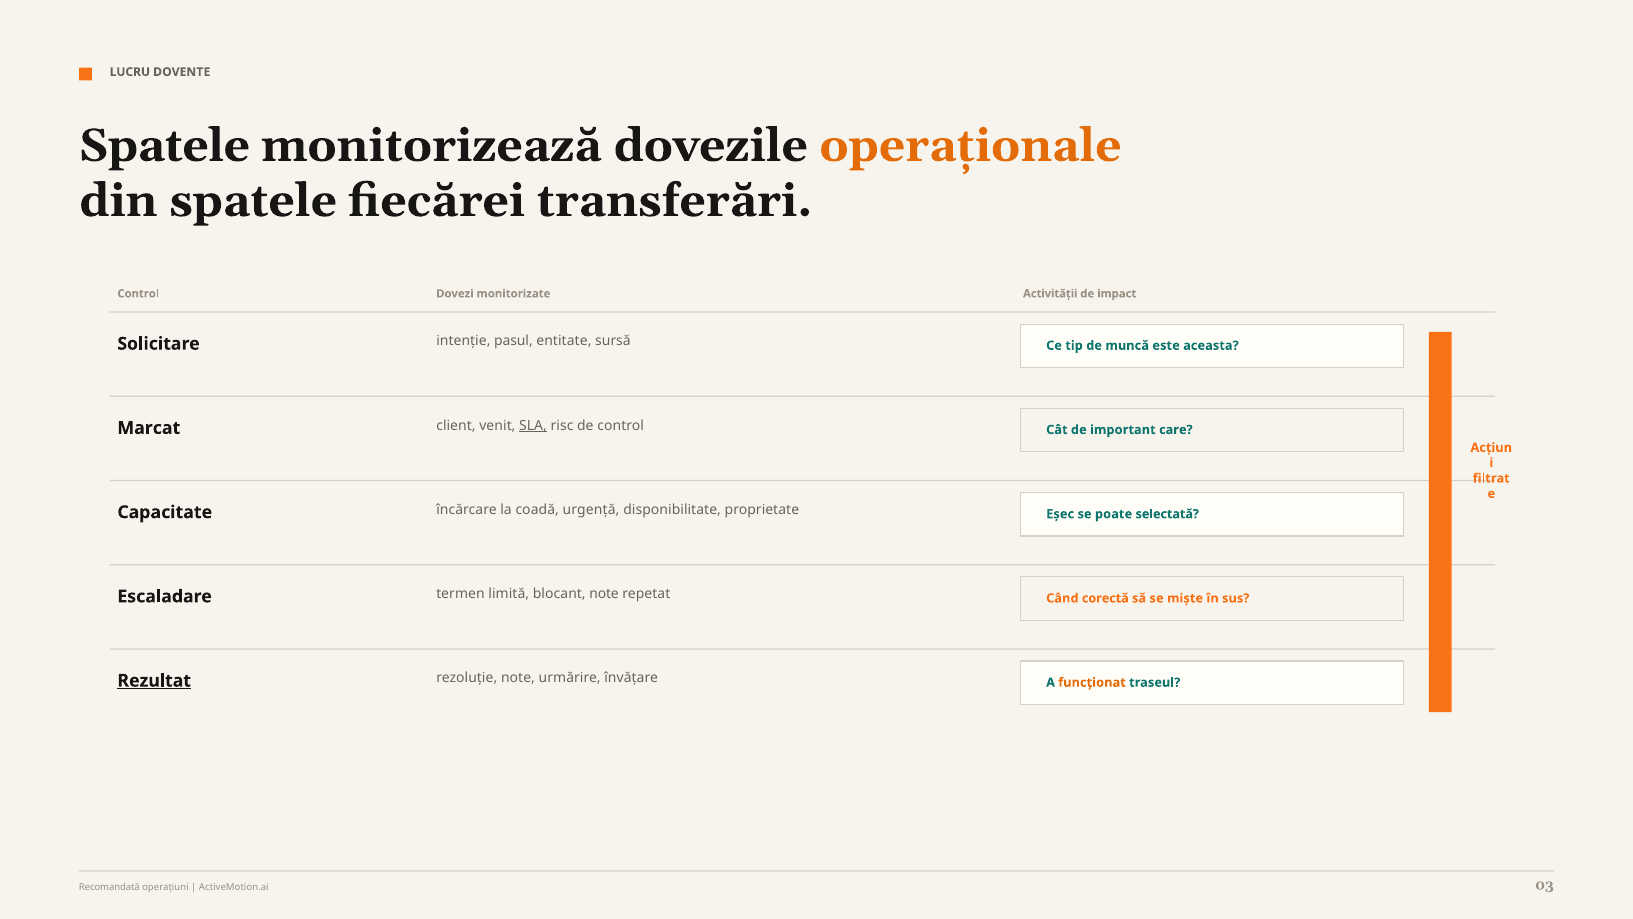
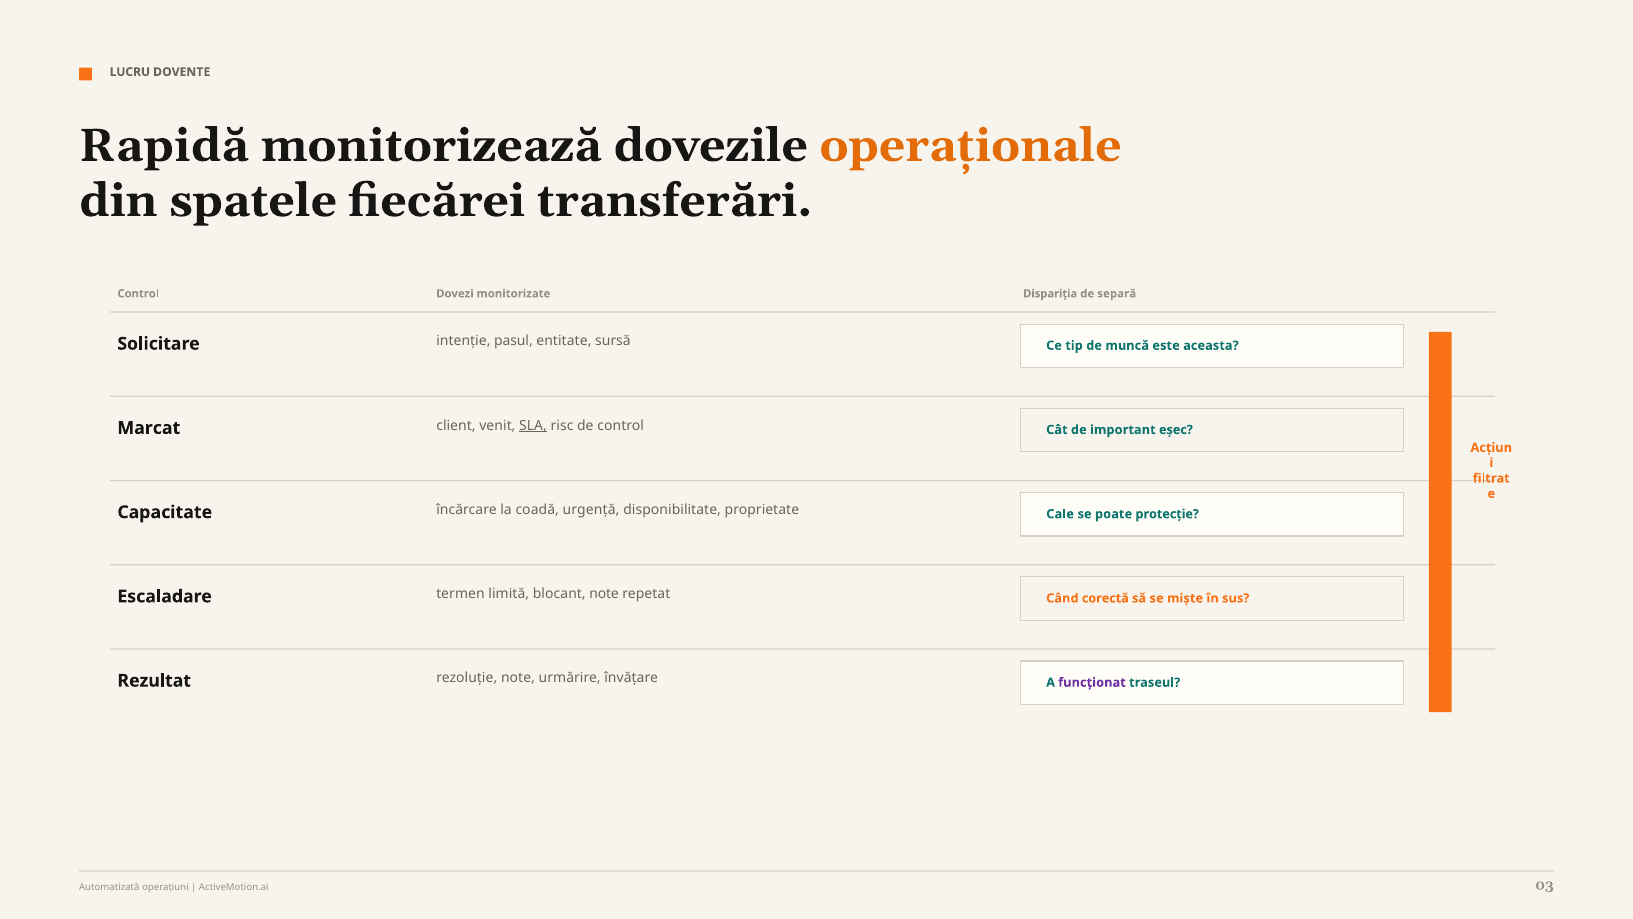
Spatele at (164, 146): Spatele -> Rapidă
Activității: Activității -> Dispariția
impact: impact -> separă
care: care -> eșec
Eșec: Eșec -> Cale
selectată: selectată -> protecție
Rezultat underline: present -> none
funcționat colour: orange -> purple
Recomandată: Recomandată -> Automatizată
